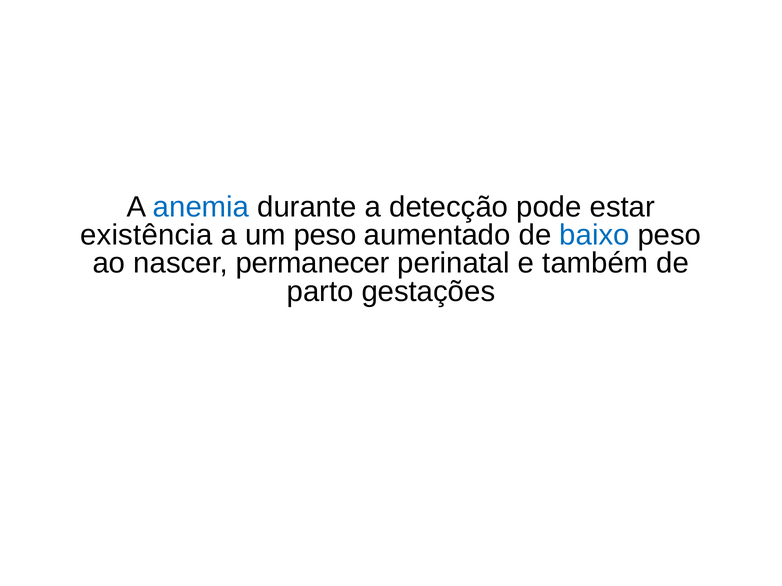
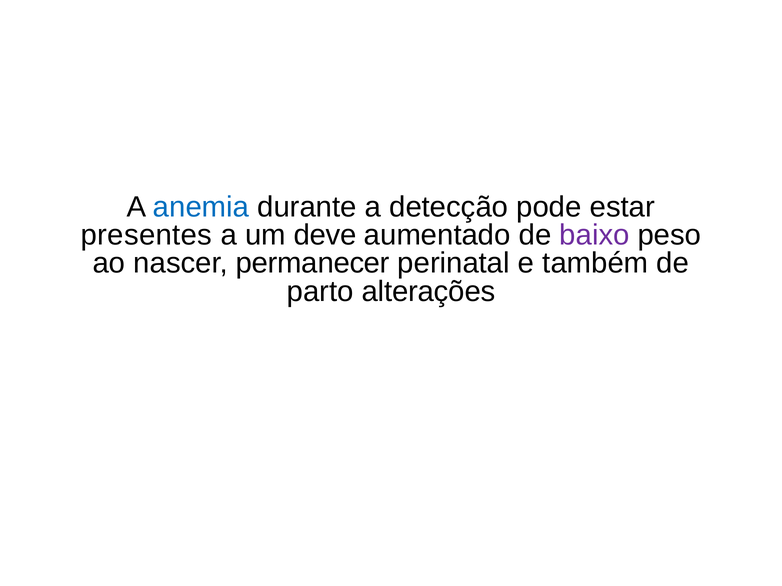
existência: existência -> presentes
um peso: peso -> deve
baixo colour: blue -> purple
gestações: gestações -> alterações
